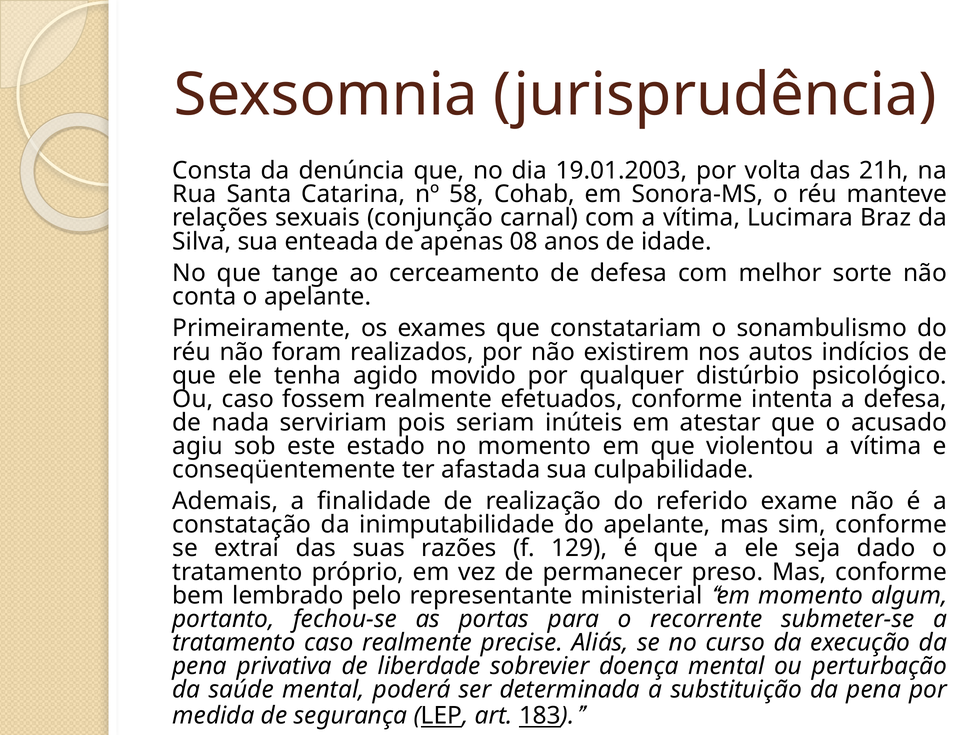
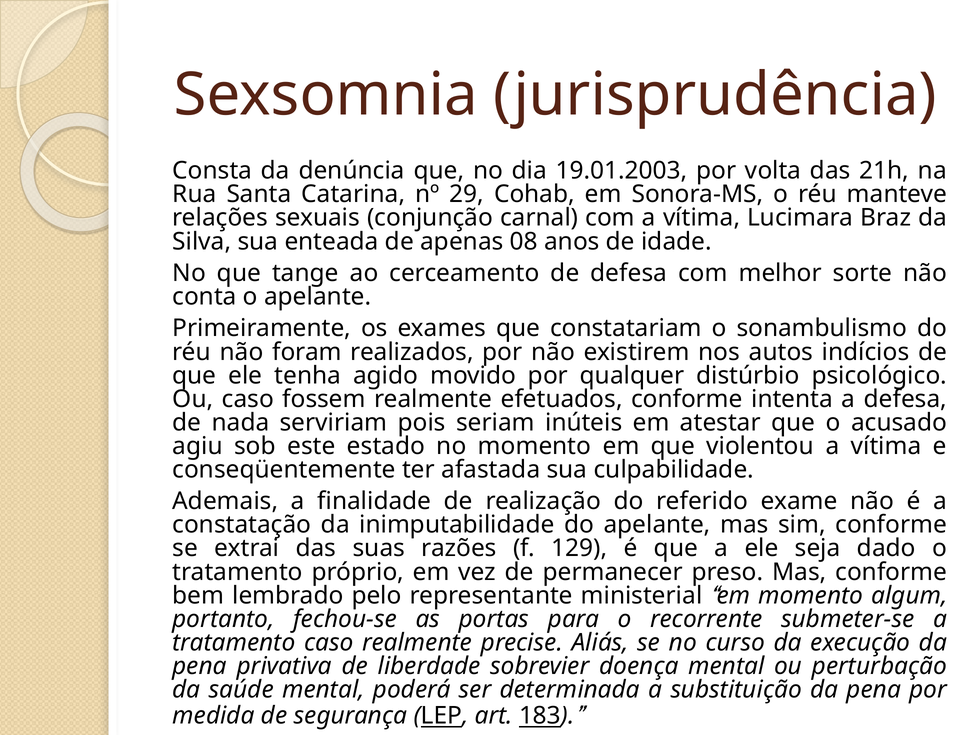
58: 58 -> 29
